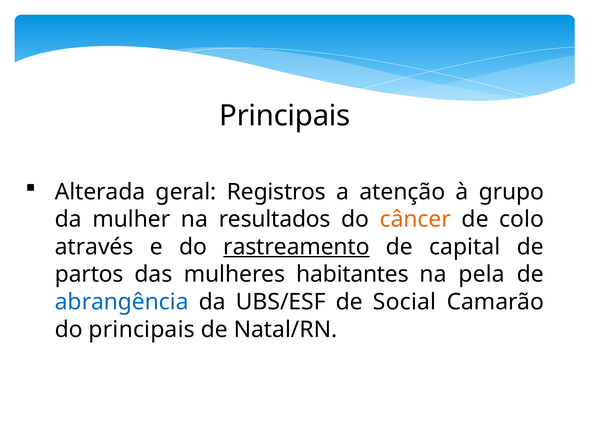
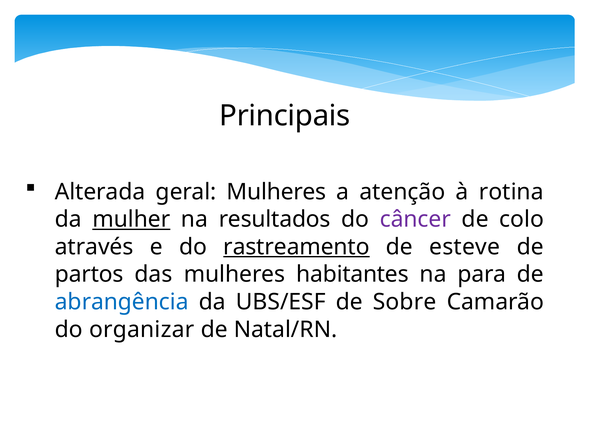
geral Registros: Registros -> Mulheres
grupo: grupo -> rotina
mulher underline: none -> present
câncer colour: orange -> purple
capital: capital -> esteve
pela: pela -> para
Social: Social -> Sobre
do principais: principais -> organizar
